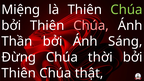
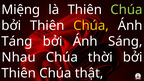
Chúa at (91, 26) colour: pink -> yellow
Thần: Thần -> Táng
Đừng: Đừng -> Nhau
